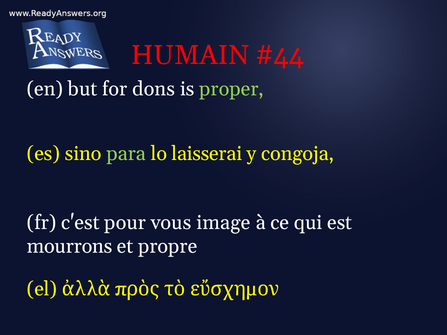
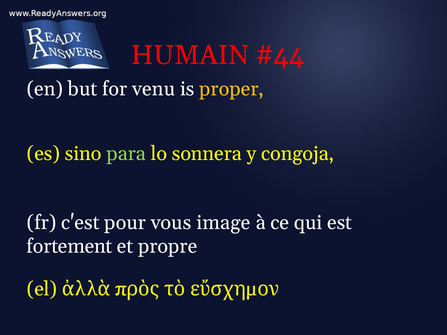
dons: dons -> venu
proper colour: light green -> yellow
laisserai: laisserai -> sonnera
mourrons: mourrons -> fortement
